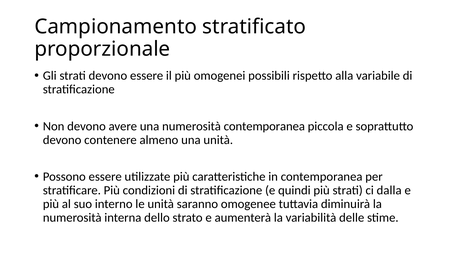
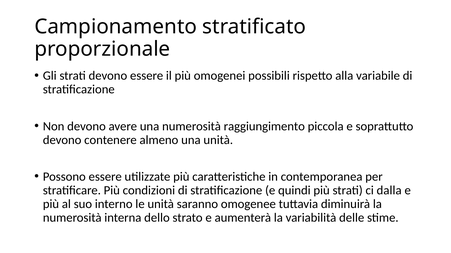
numerosità contemporanea: contemporanea -> raggiungimento
